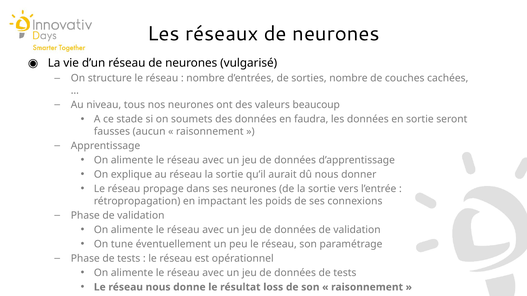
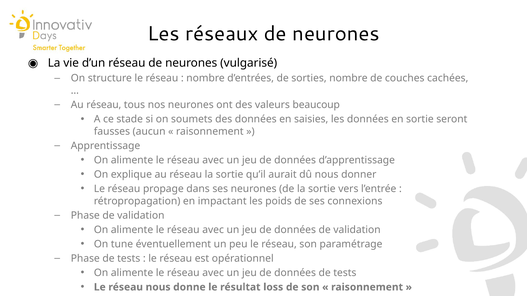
niveau at (104, 105): niveau -> réseau
faudra: faudra -> saisies
